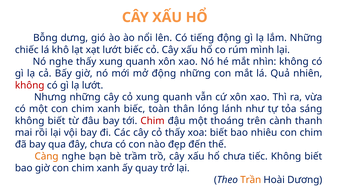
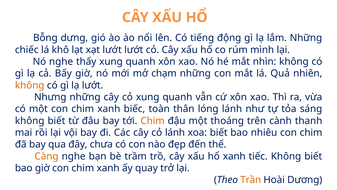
lướt biếc: biếc -> lướt
mở động: động -> chạm
không at (30, 85) colour: red -> orange
Chim at (153, 121) colour: red -> orange
cỏ thấy: thấy -> lánh
hổ chưa: chưa -> xanh
